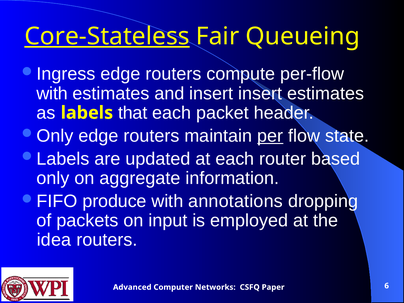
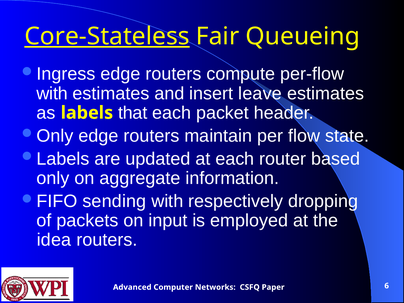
insert insert: insert -> leave
per underline: present -> none
produce: produce -> sending
annotations: annotations -> respectively
